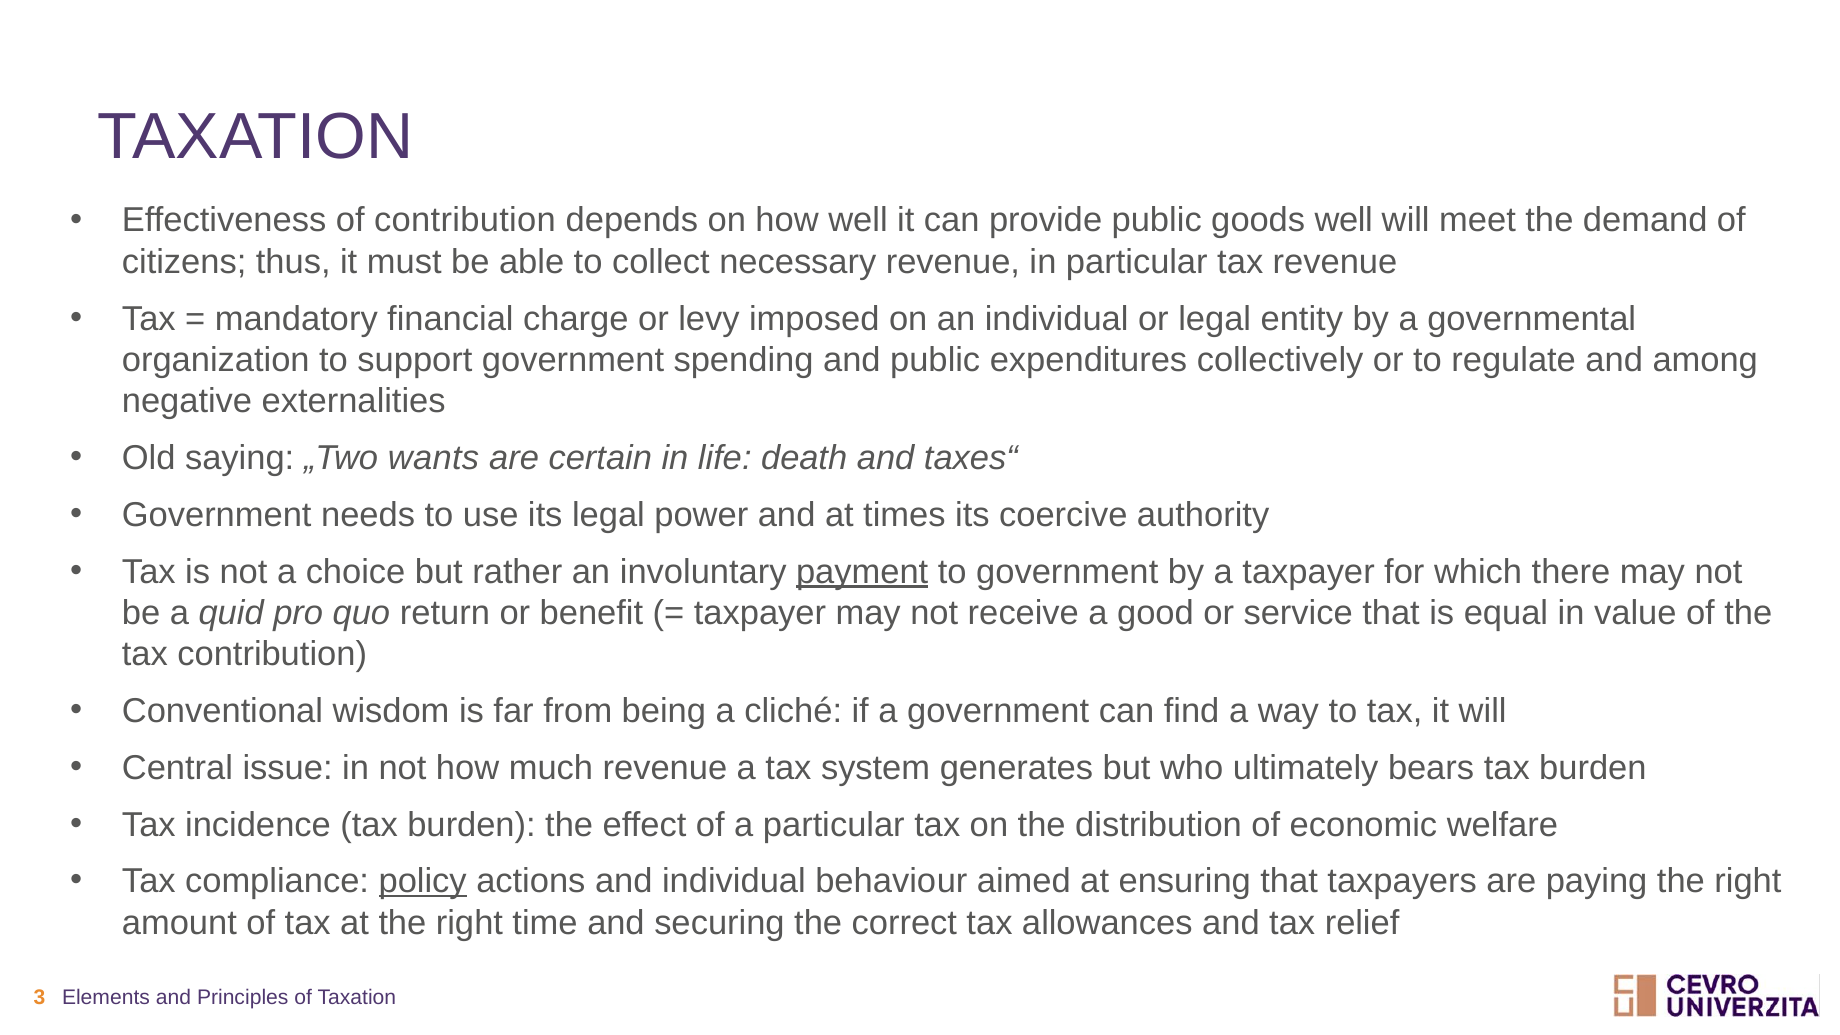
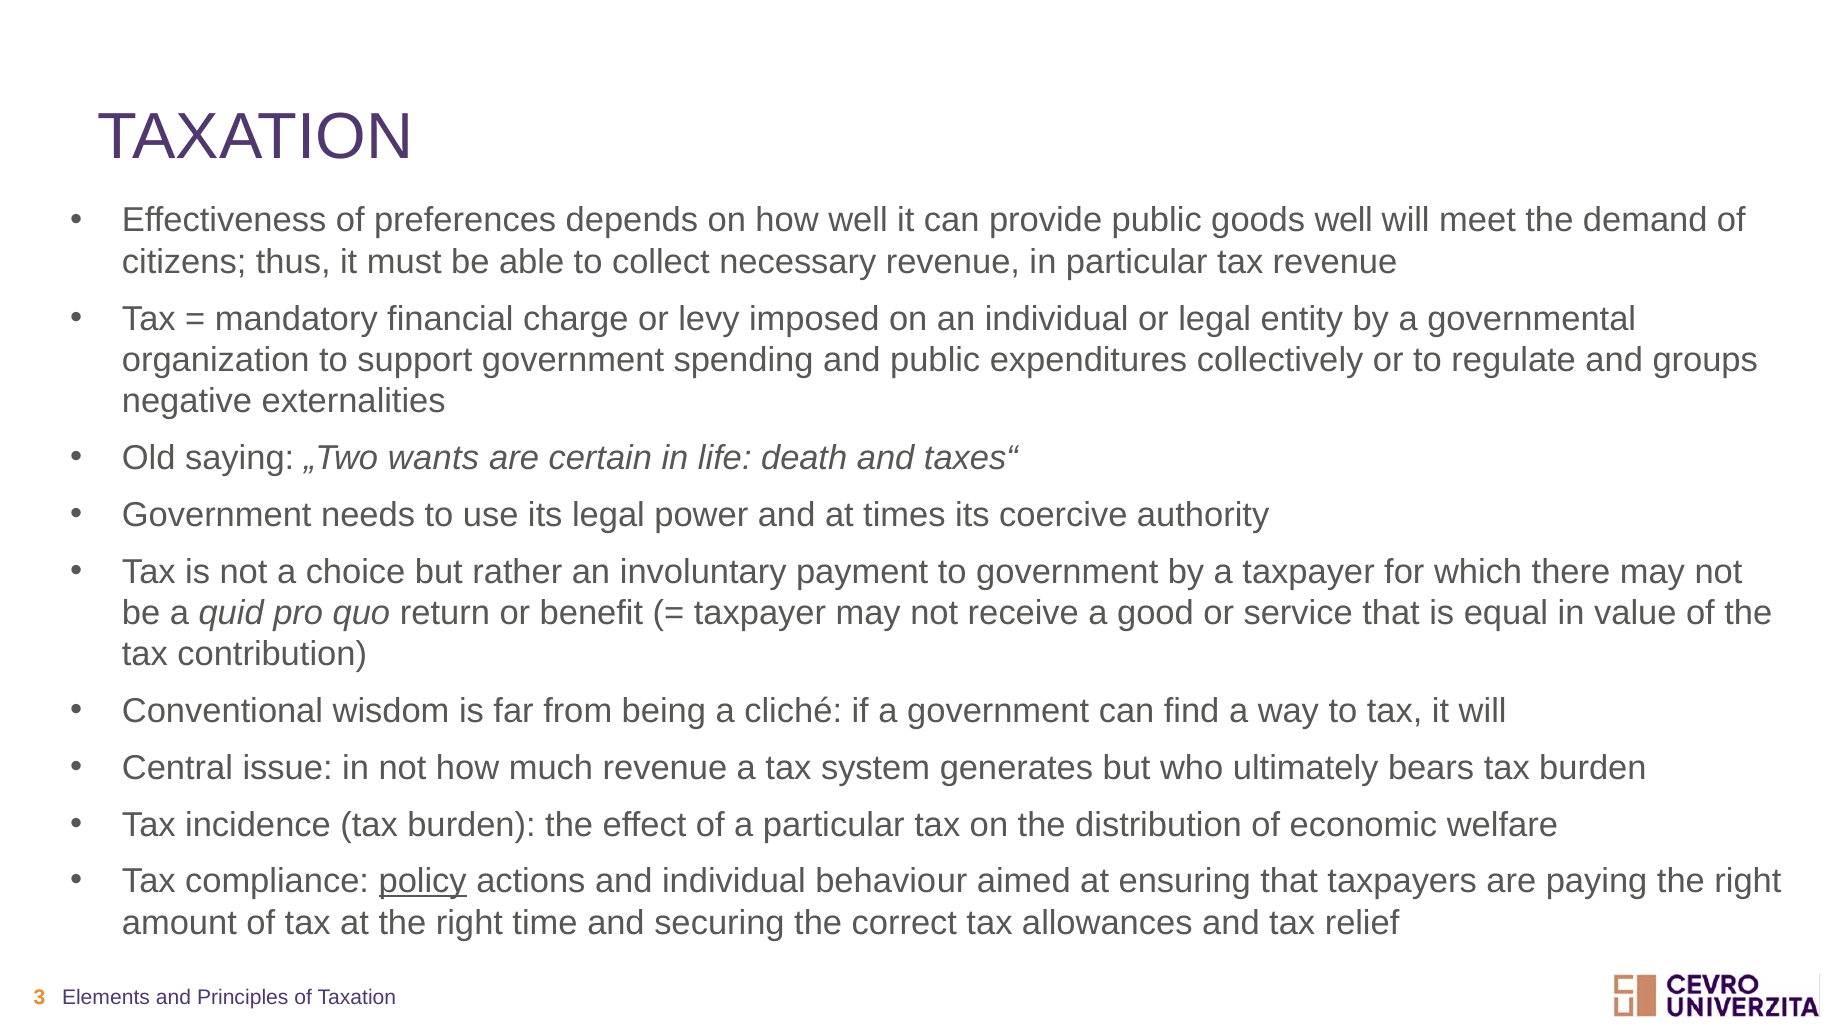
of contribution: contribution -> preferences
among: among -> groups
payment underline: present -> none
